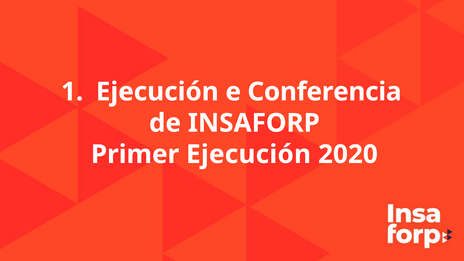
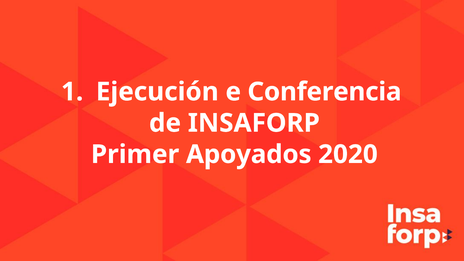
Primer Ejecución: Ejecución -> Apoyados
